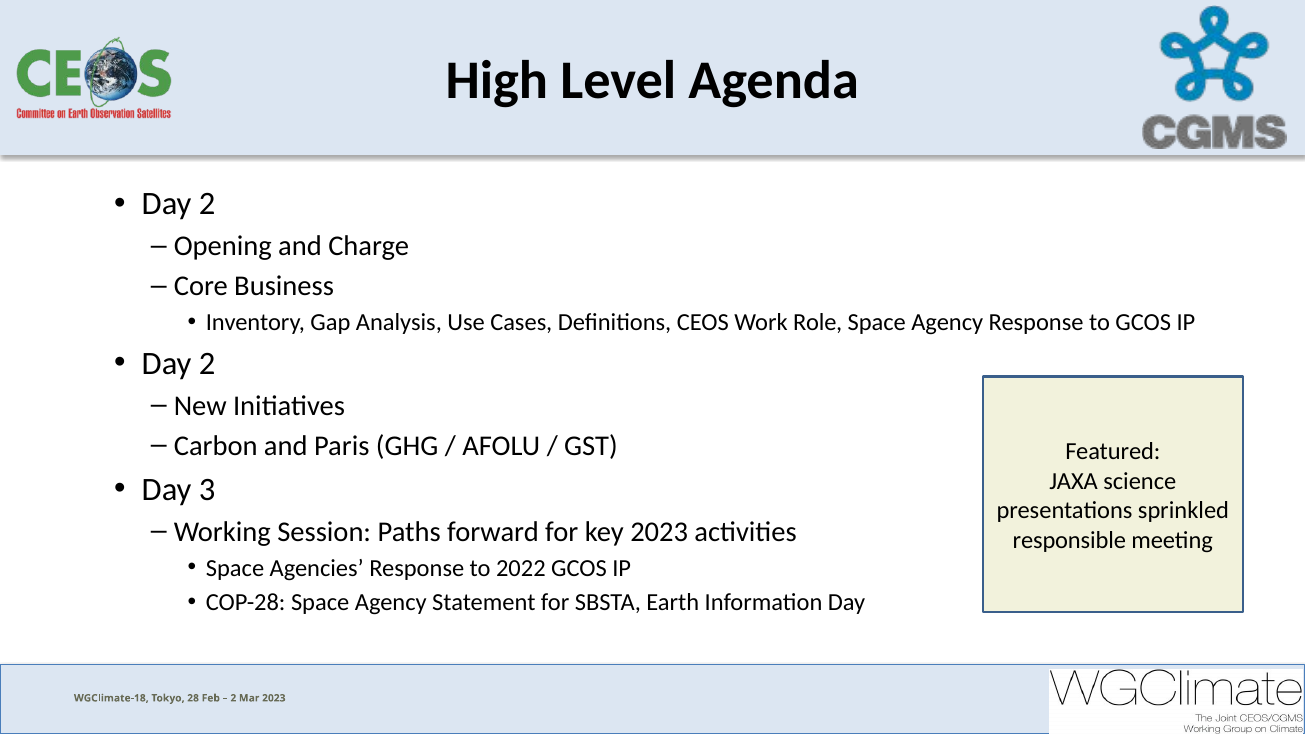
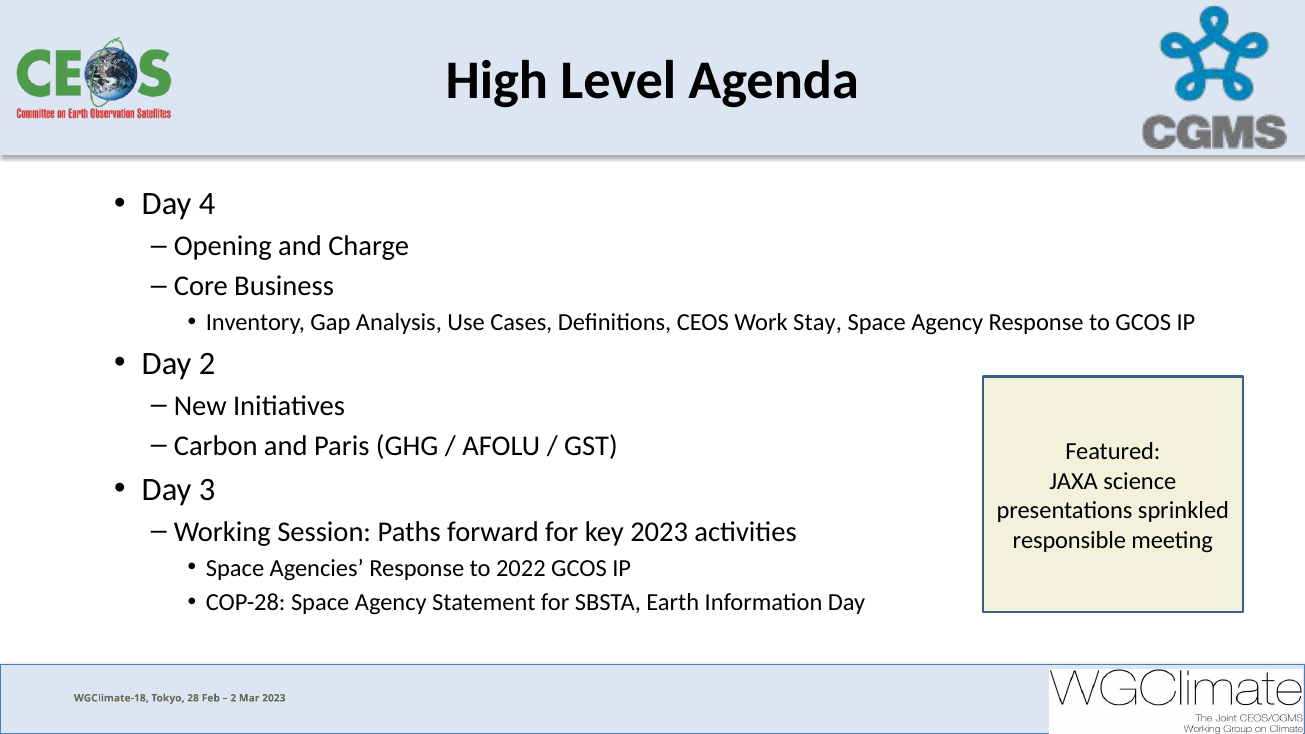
2 at (207, 204): 2 -> 4
Role: Role -> Stay
